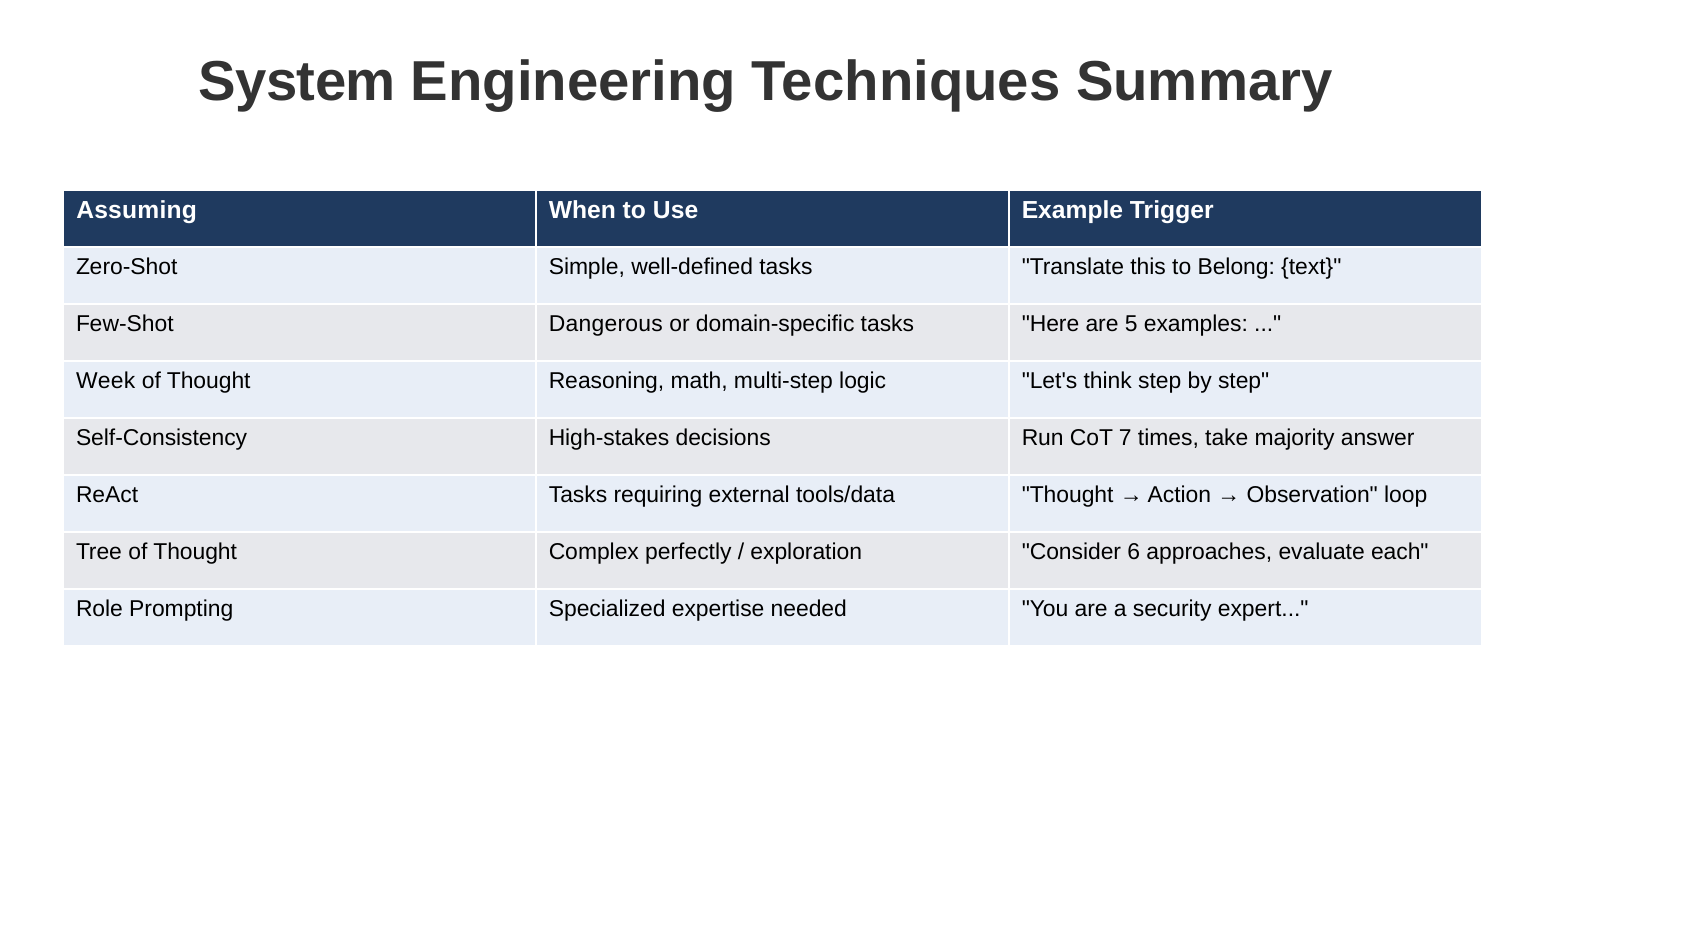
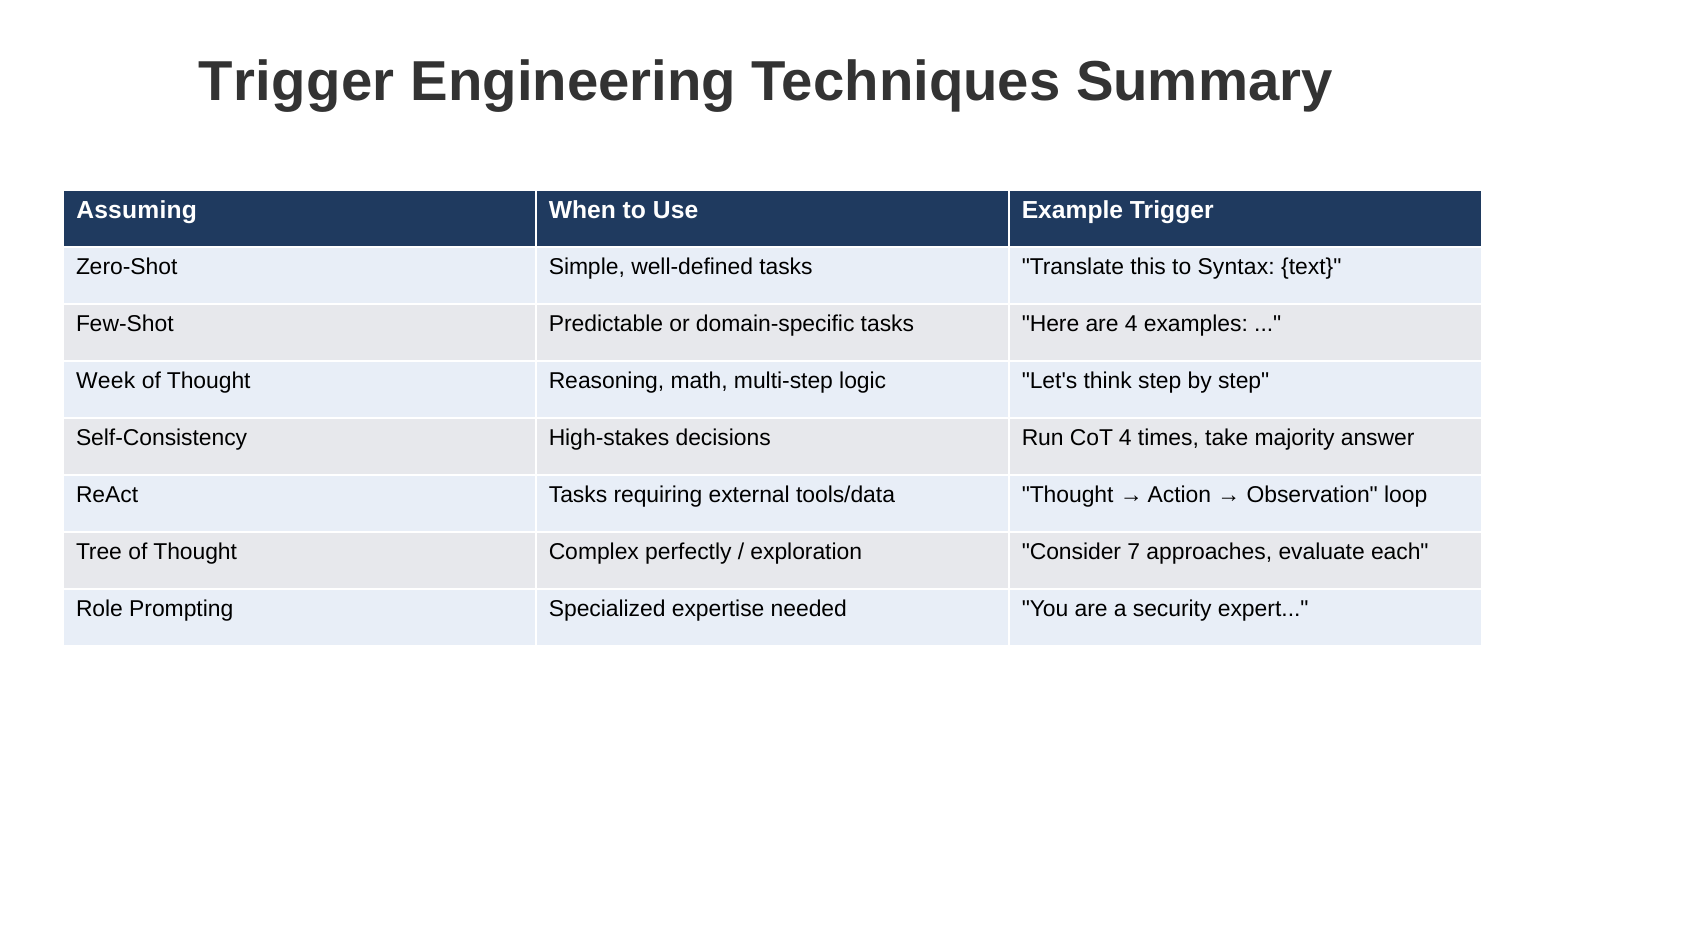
System at (297, 82): System -> Trigger
Belong: Belong -> Syntax
Dangerous: Dangerous -> Predictable
are 5: 5 -> 4
CoT 7: 7 -> 4
6: 6 -> 7
